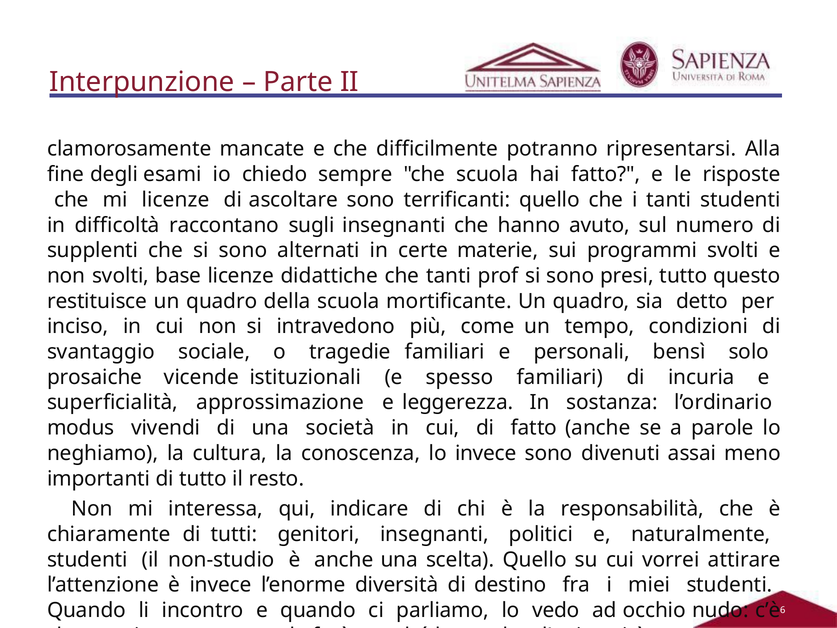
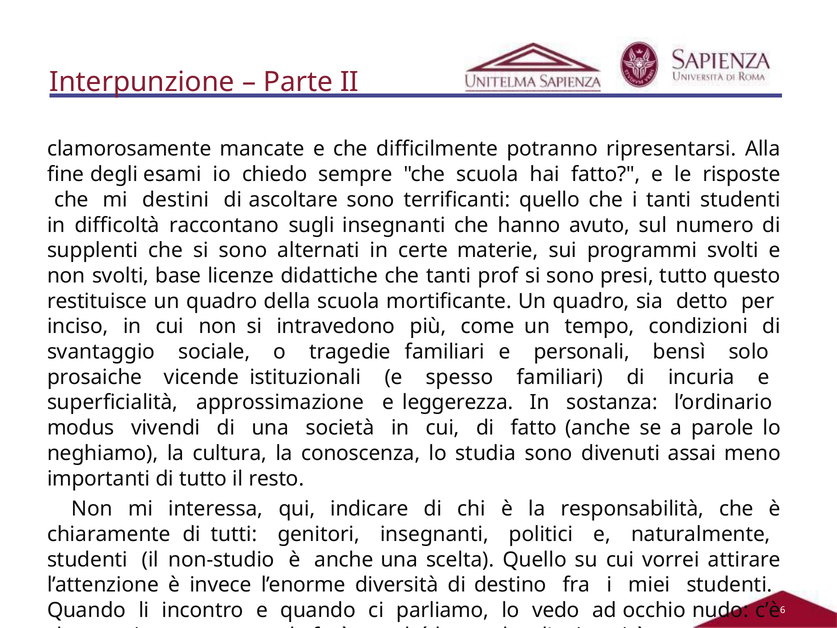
mi licenze: licenze -> destini
lo invece: invece -> studia
